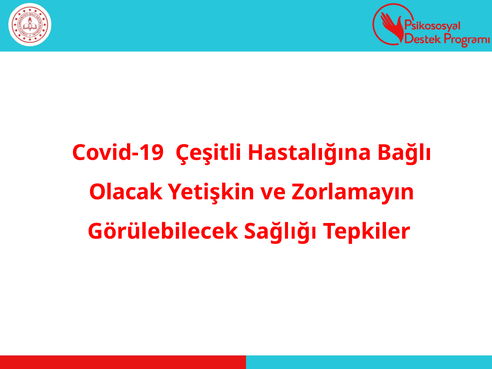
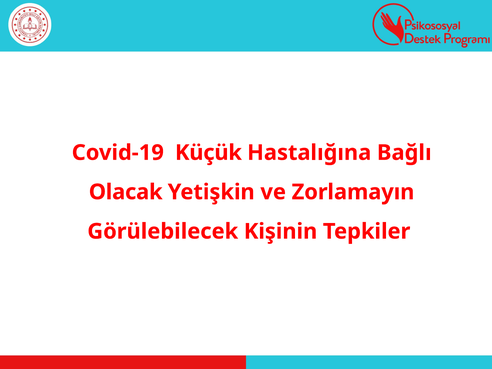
Çeşitli: Çeşitli -> Küçük
Sağlığı: Sağlığı -> Kişinin
